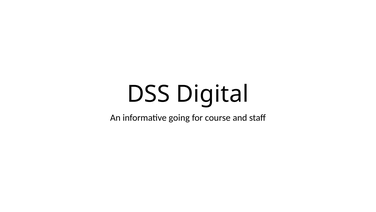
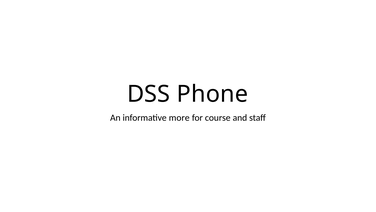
Digital: Digital -> Phone
going: going -> more
